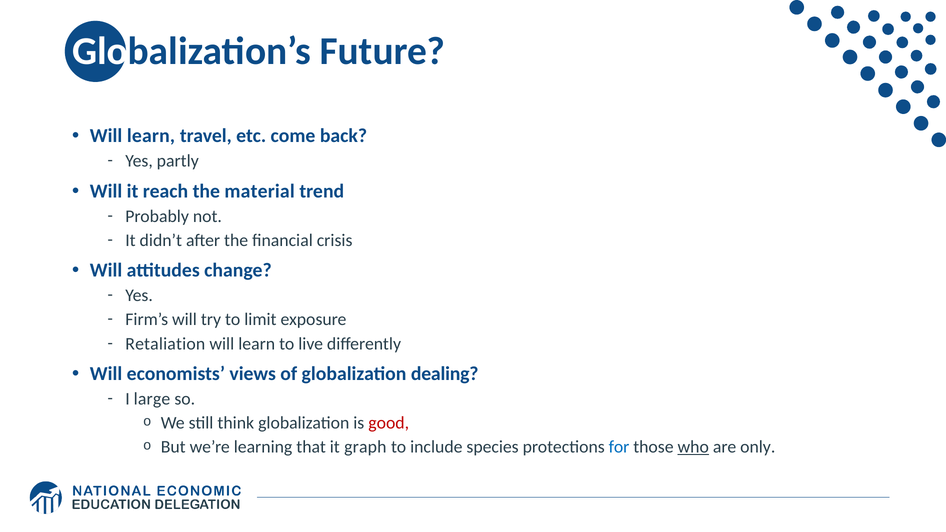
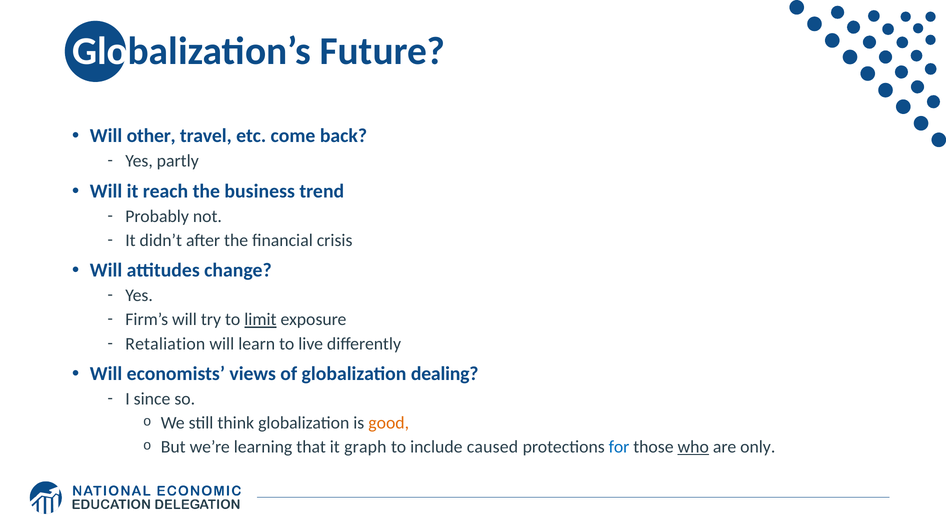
learn at (151, 136): learn -> other
material: material -> business
limit underline: none -> present
large: large -> since
good colour: red -> orange
species: species -> caused
